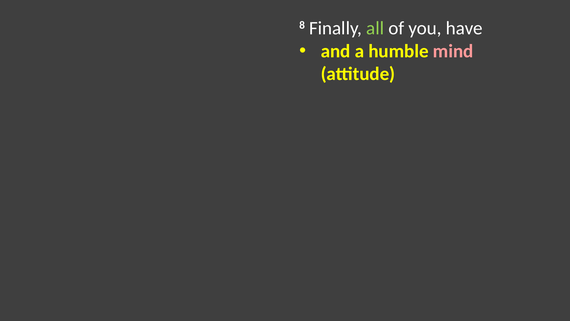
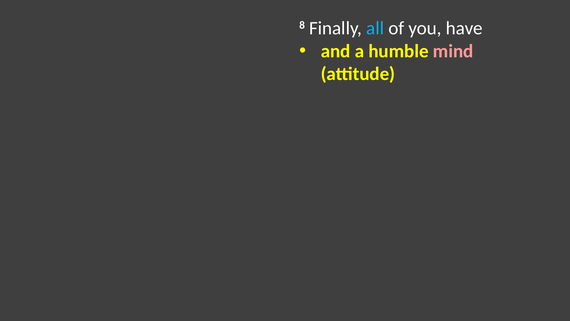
all colour: light green -> light blue
